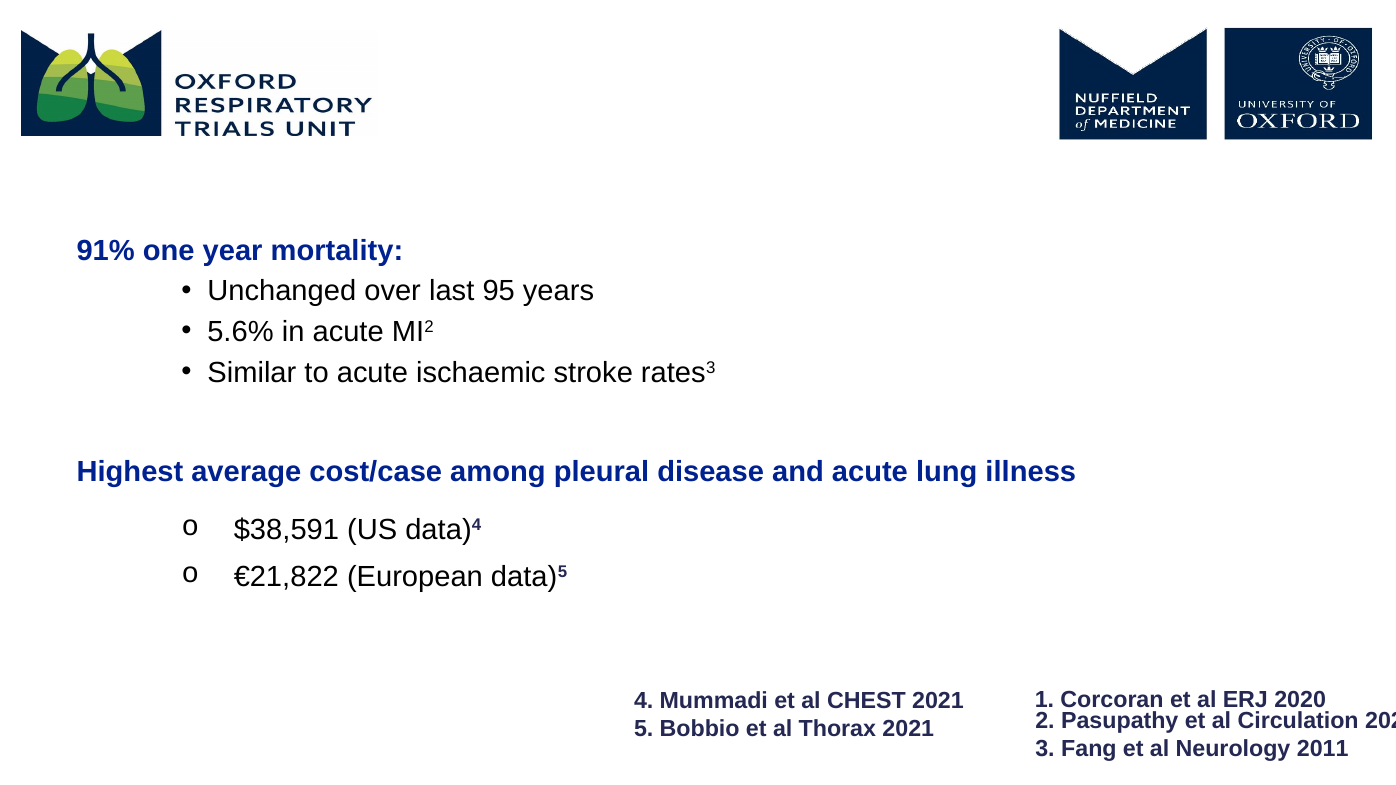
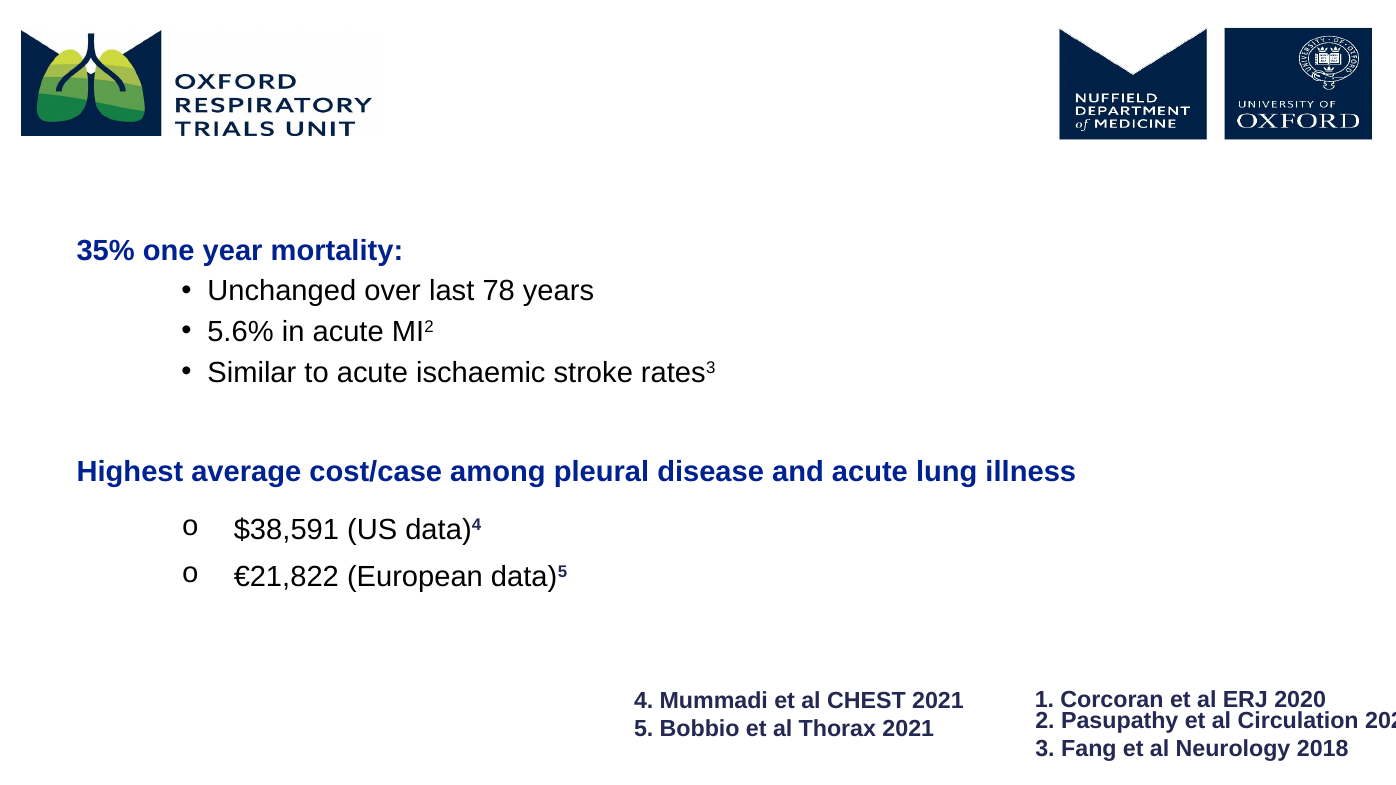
91%: 91% -> 35%
95: 95 -> 78
2011: 2011 -> 2018
